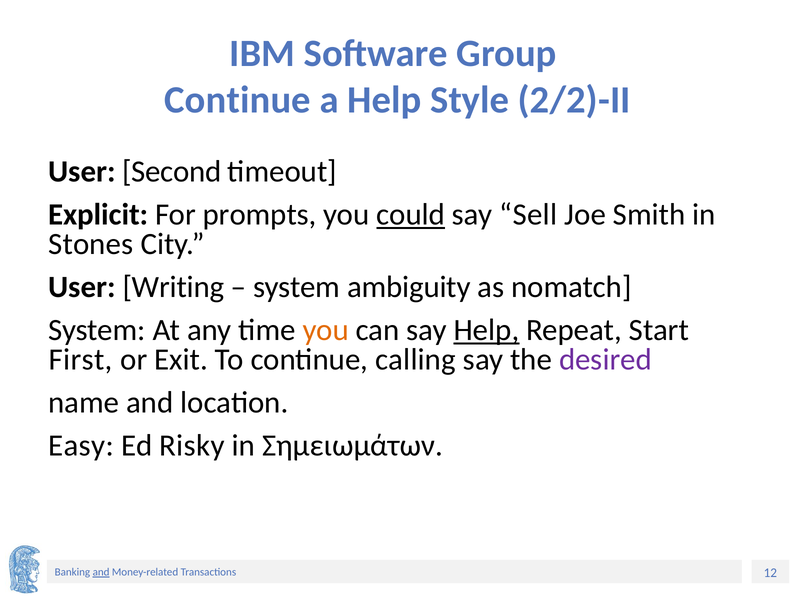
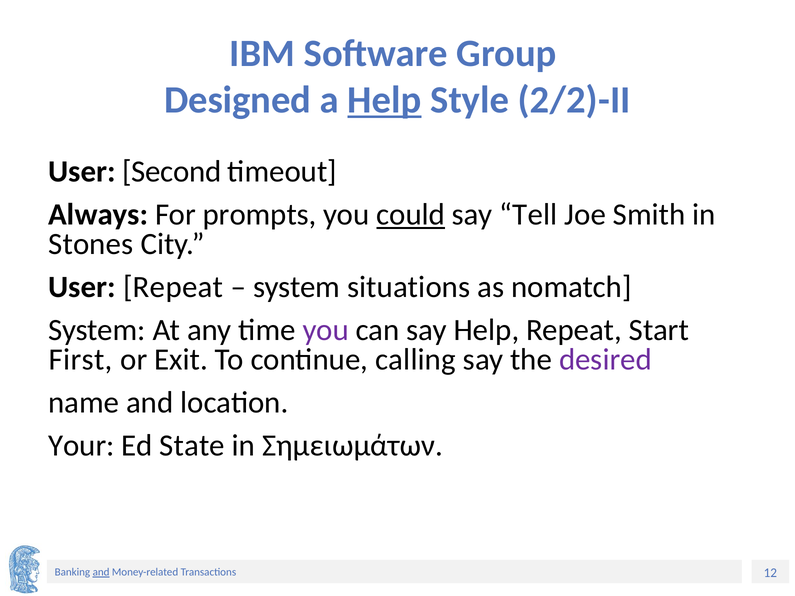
Continue at (238, 100): Continue -> Designed
Help at (384, 100) underline: none -> present
Explicit: Explicit -> Always
Sell: Sell -> Tell
User Writing: Writing -> Repeat
ambiguity: ambiguity -> situations
you at (326, 330) colour: orange -> purple
Help at (486, 330) underline: present -> none
Easy: Easy -> Your
Risky: Risky -> State
